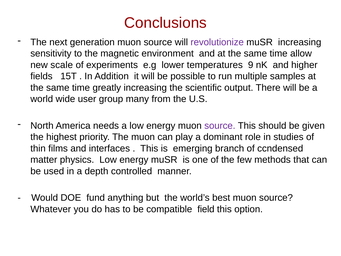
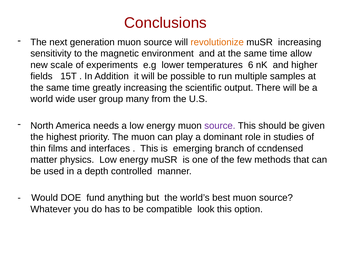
revolutionize colour: purple -> orange
9: 9 -> 6
field: field -> look
